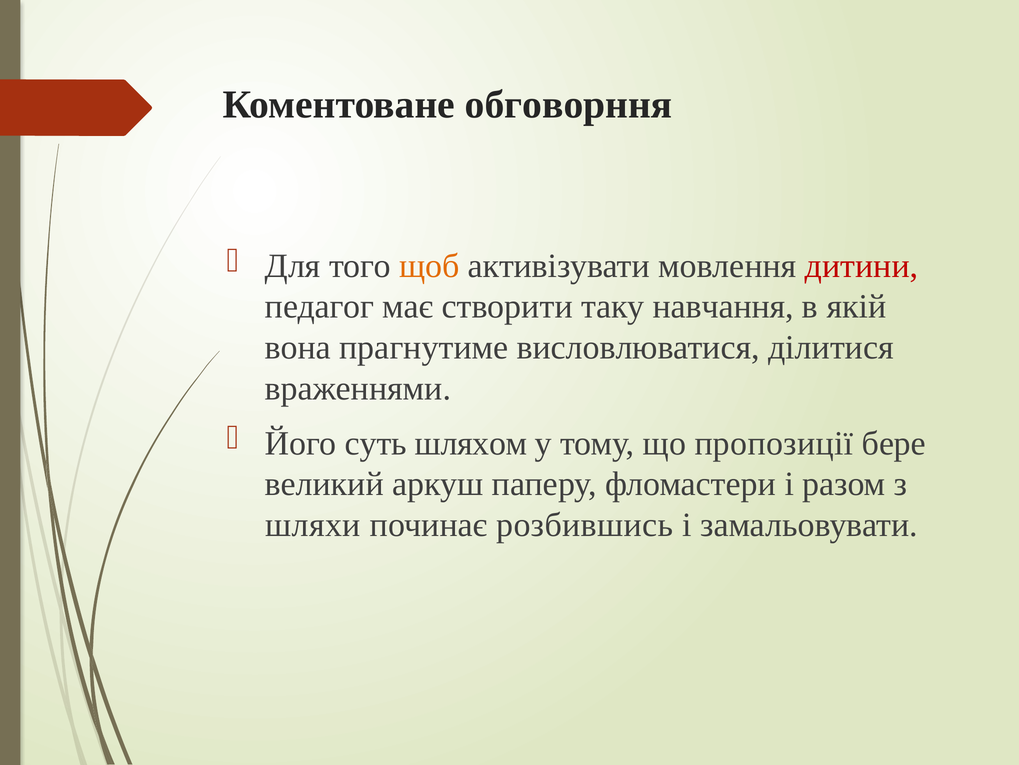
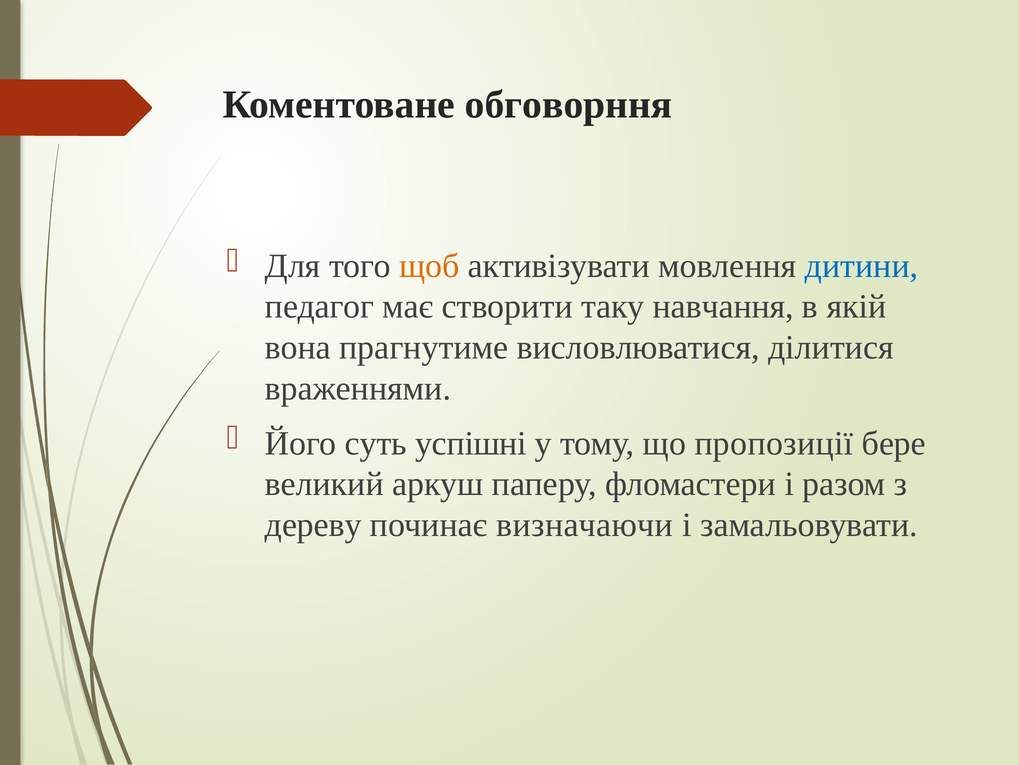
дитини colour: red -> blue
шляхом: шляхом -> успішні
шляхи: шляхи -> дереву
розбившись: розбившись -> визначаючи
